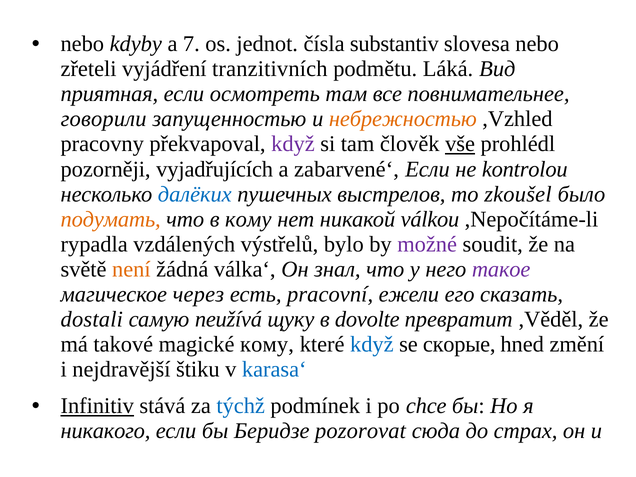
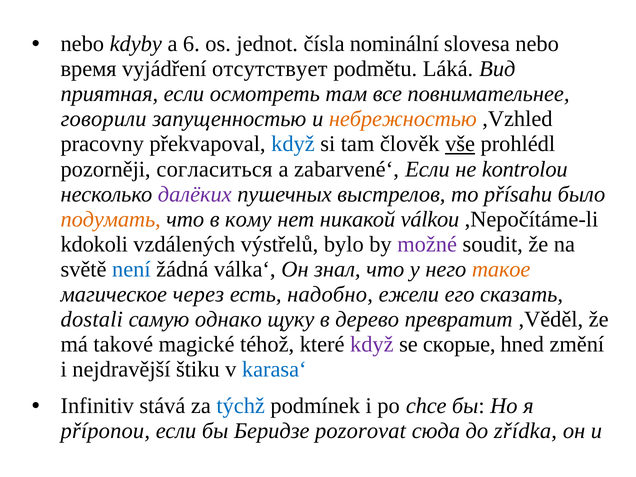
7: 7 -> 6
substantiv: substantiv -> nominální
zřeteli: zřeteli -> время
tranzitivních: tranzitivních -> отсутствует
když at (293, 144) colour: purple -> blue
vyjadřujících: vyjadřujících -> согласиться
далёких colour: blue -> purple
zkoušel: zkoušel -> přísahu
rypadla: rypadla -> kdokoli
není colour: orange -> blue
такое colour: purple -> orange
pracovní: pracovní -> надобно
neužívá: neužívá -> однако
dovolte: dovolte -> дерево
magické кому: кому -> téhož
když at (372, 344) colour: blue -> purple
Infinitiv underline: present -> none
никакого: никакого -> příponou
страх: страх -> zřídka
